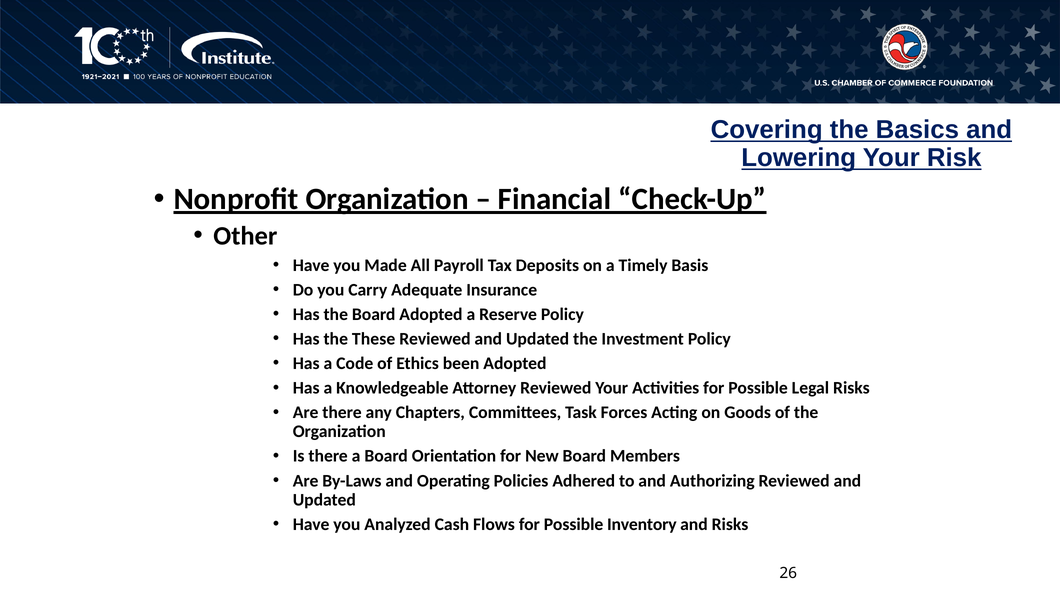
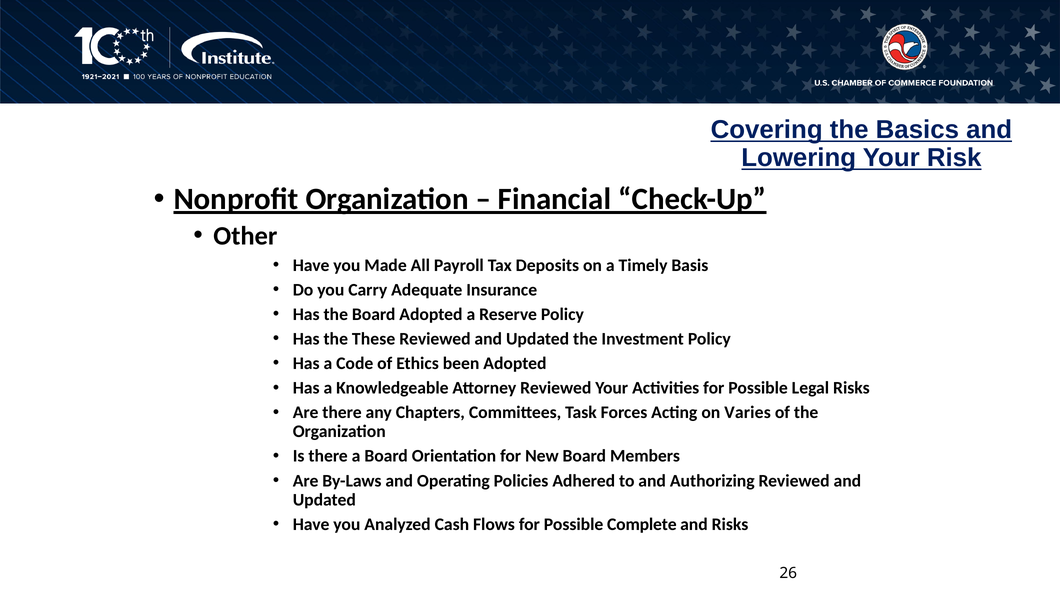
Goods: Goods -> Varies
Inventory: Inventory -> Complete
